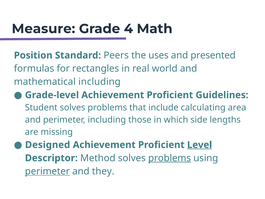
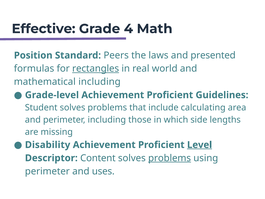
Measure: Measure -> Effective
uses: uses -> laws
rectangles underline: none -> present
Designed: Designed -> Disability
Method: Method -> Content
perimeter at (47, 171) underline: present -> none
they: they -> uses
